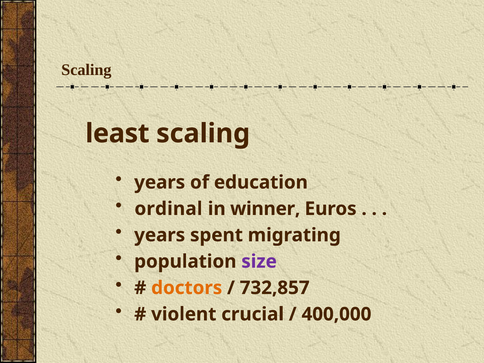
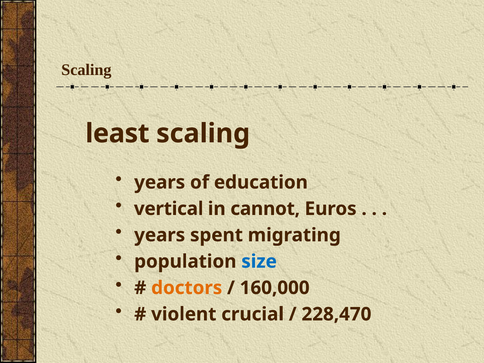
ordinal: ordinal -> vertical
winner: winner -> cannot
size colour: purple -> blue
732,857: 732,857 -> 160,000
400,000: 400,000 -> 228,470
